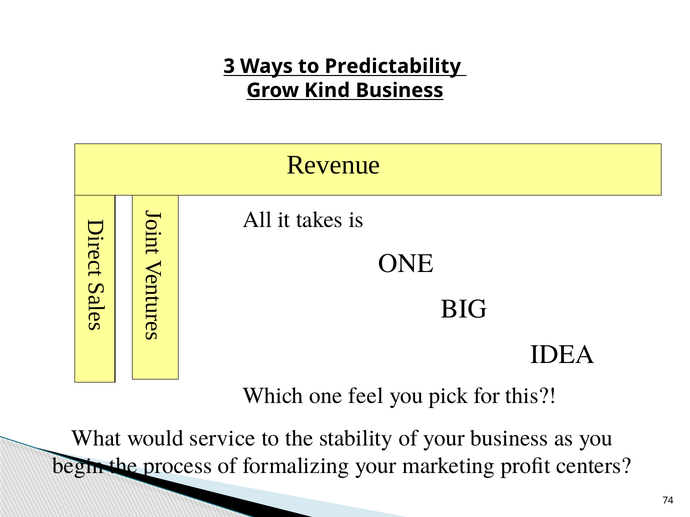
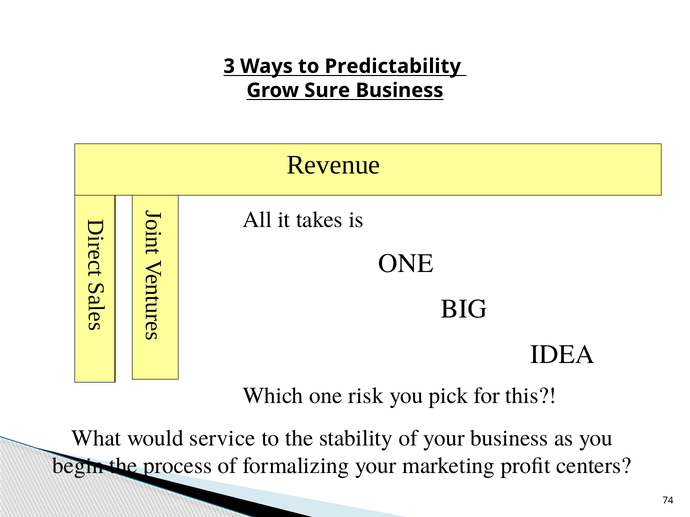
Kind: Kind -> Sure
feel: feel -> risk
